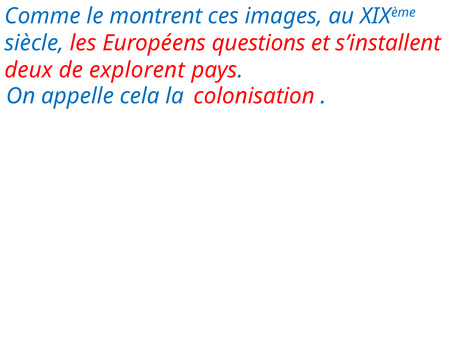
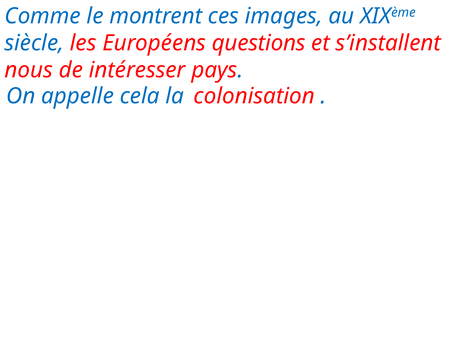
deux: deux -> nous
explorent: explorent -> intéresser
